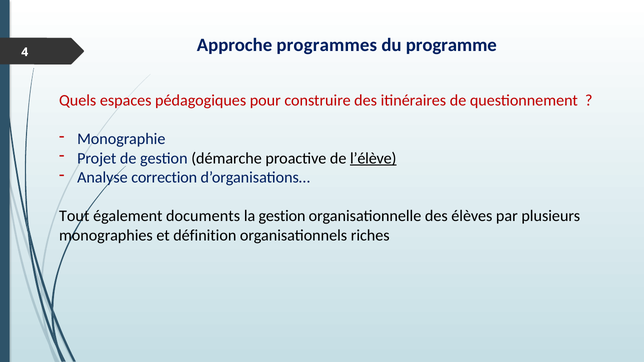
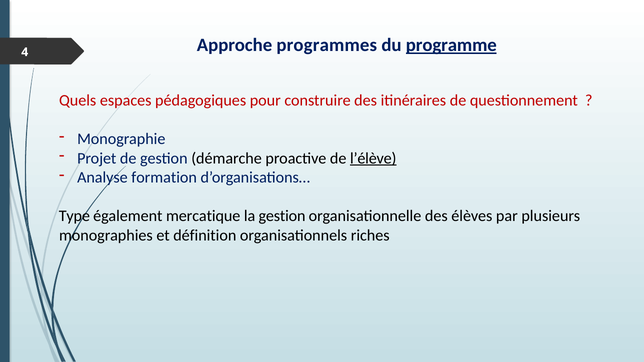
programme underline: none -> present
correction: correction -> formation
Tout: Tout -> Type
documents: documents -> mercatique
